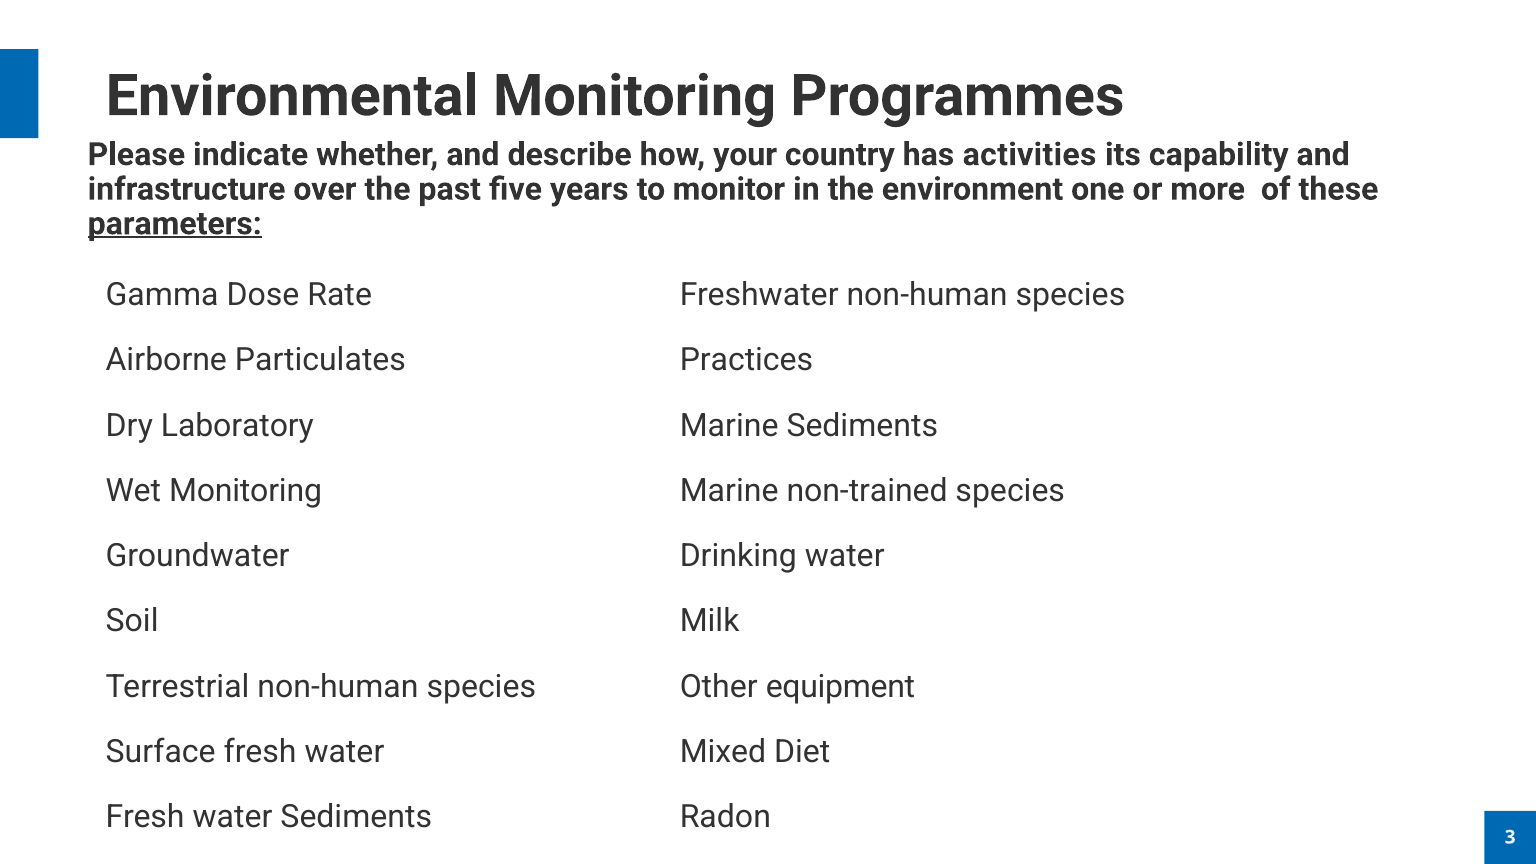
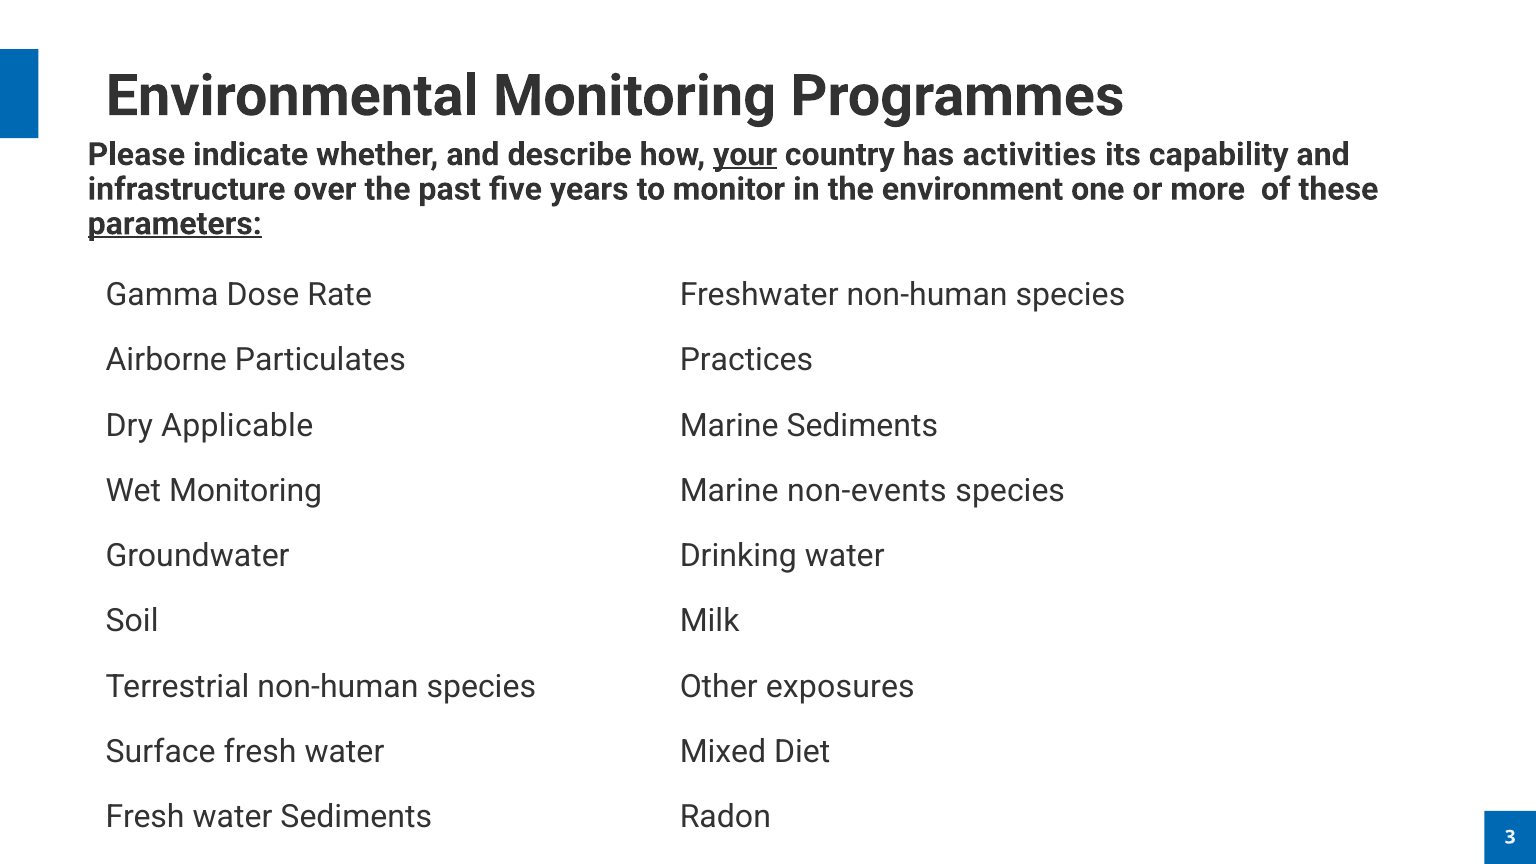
your underline: none -> present
Laboratory: Laboratory -> Applicable
non-trained: non-trained -> non-events
equipment: equipment -> exposures
